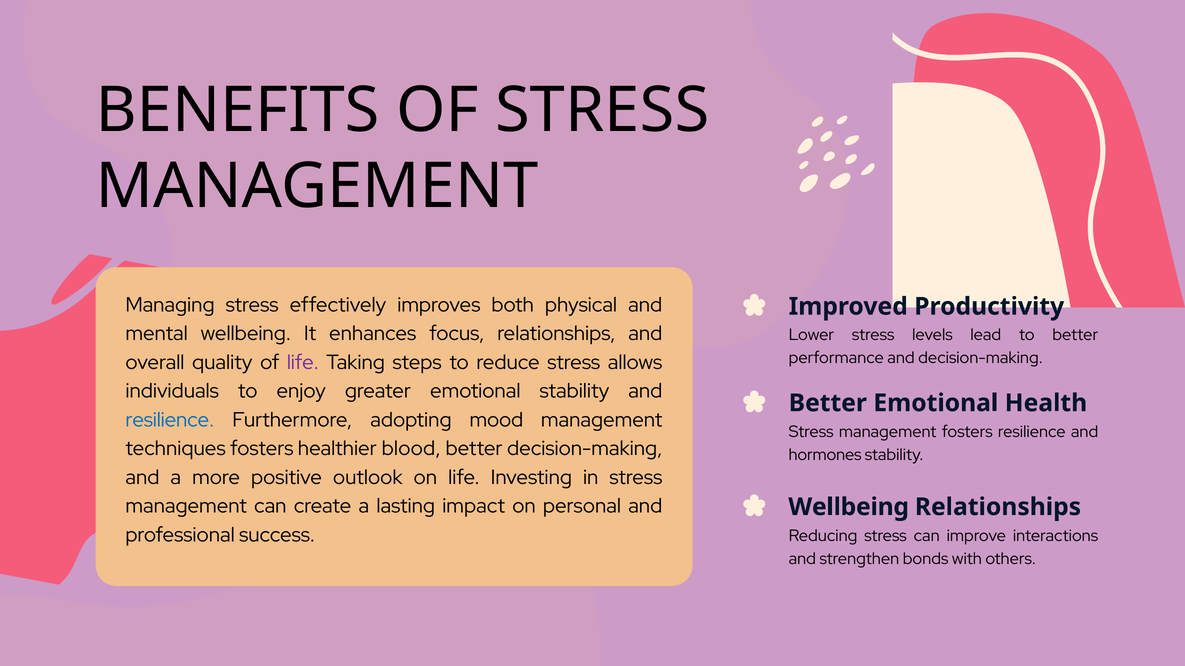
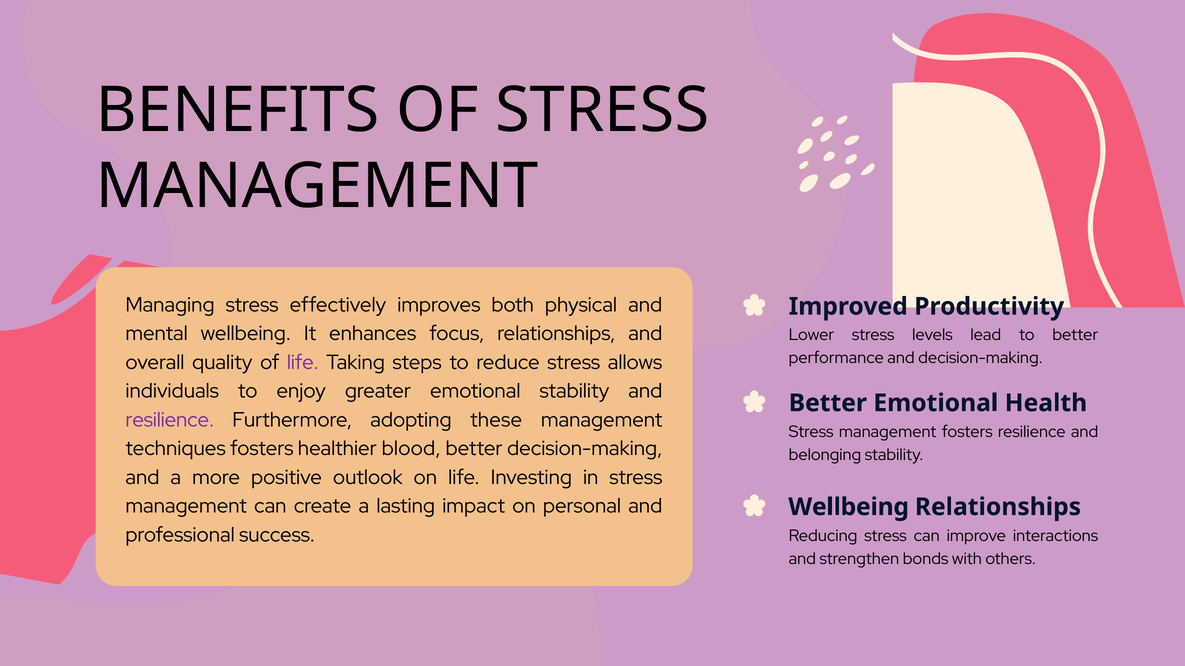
resilience at (170, 420) colour: blue -> purple
mood: mood -> these
hormones: hormones -> belonging
